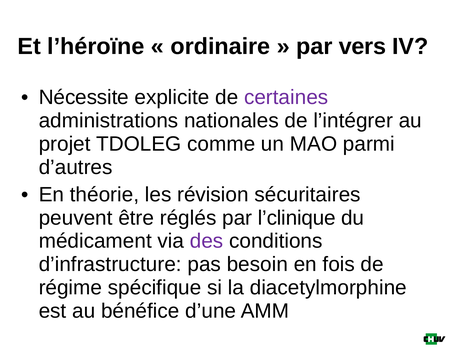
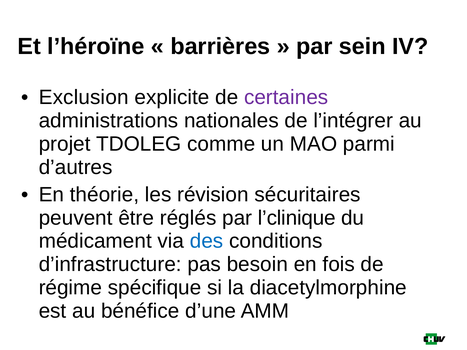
ordinaire: ordinaire -> barrières
vers: vers -> sein
Nécessite: Nécessite -> Exclusion
des colour: purple -> blue
